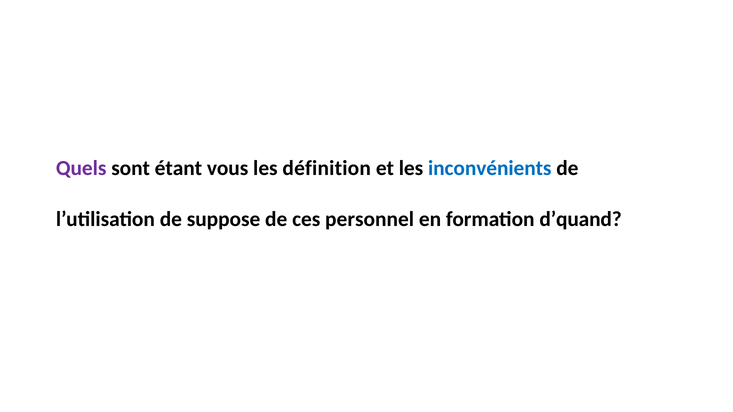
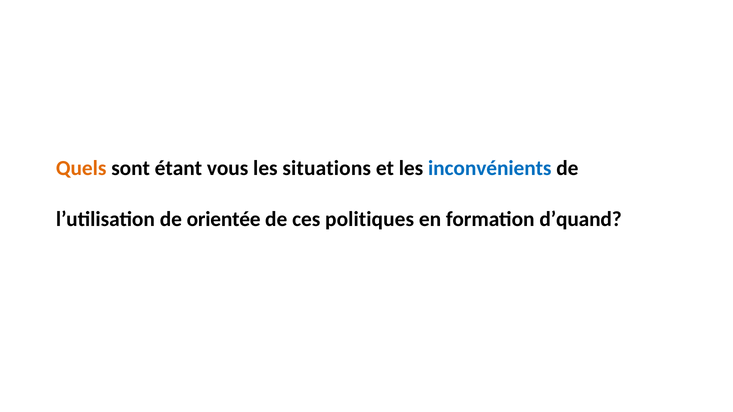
Quels colour: purple -> orange
définition: définition -> situations
suppose: suppose -> orientée
personnel: personnel -> politiques
